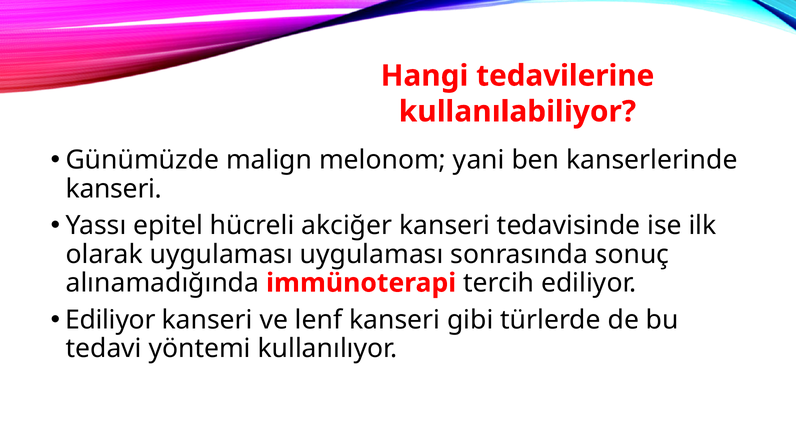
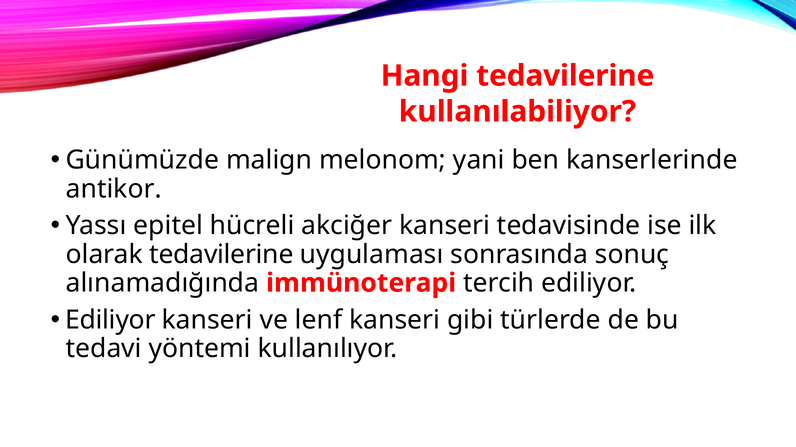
kanseri at (114, 189): kanseri -> antikor
olarak uygulaması: uygulaması -> tedavilerine
